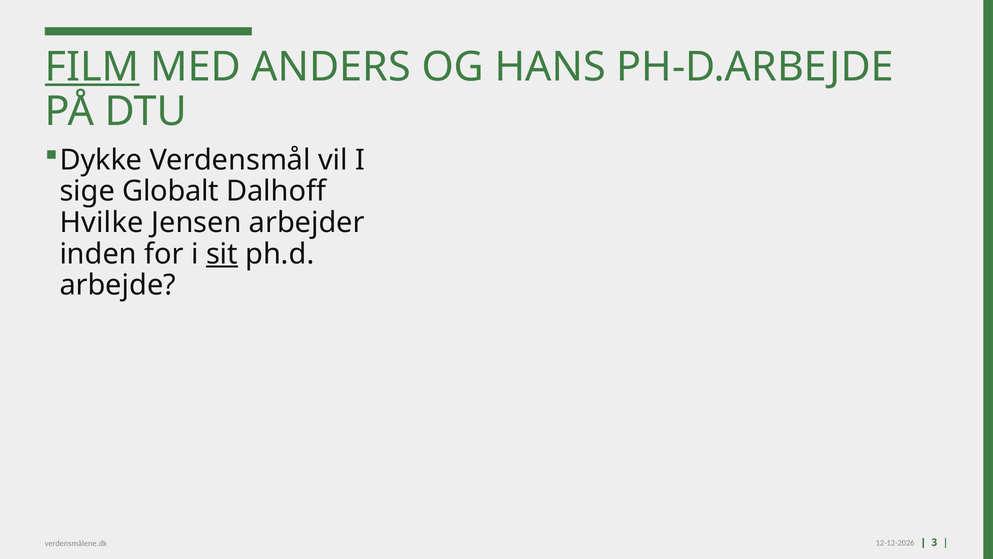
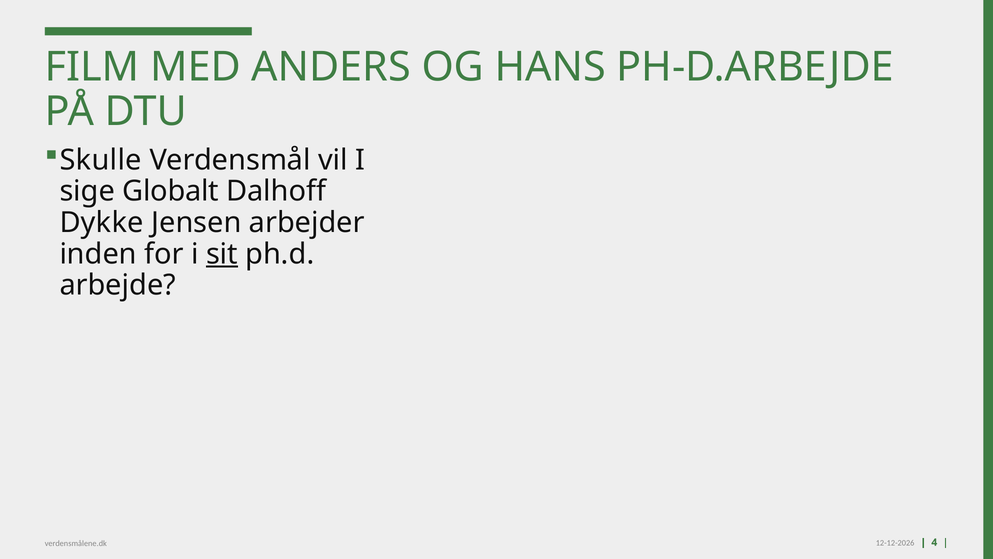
FILM underline: present -> none
Dykke: Dykke -> Skulle
Hvilke: Hvilke -> Dykke
3: 3 -> 4
